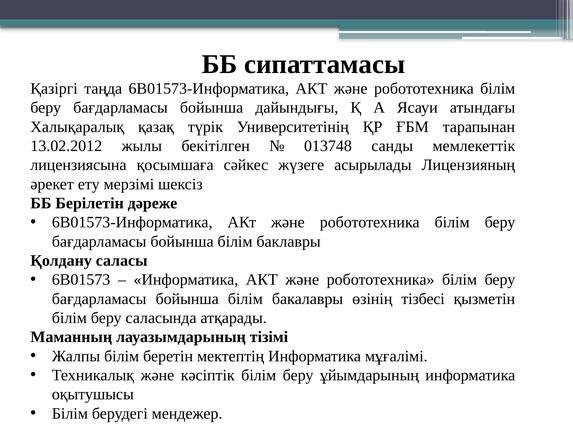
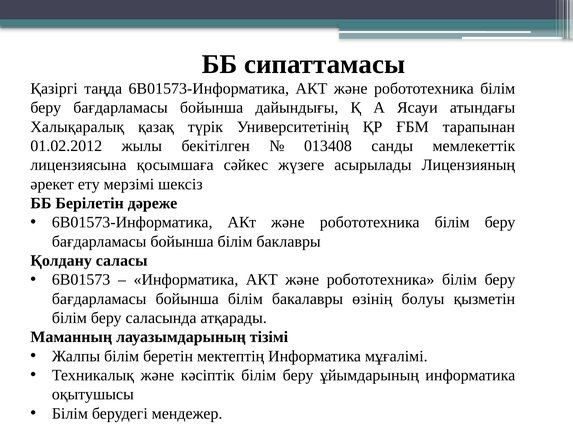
13.02.2012: 13.02.2012 -> 01.02.2012
013748: 013748 -> 013408
тізбесі: тізбесі -> болуы
